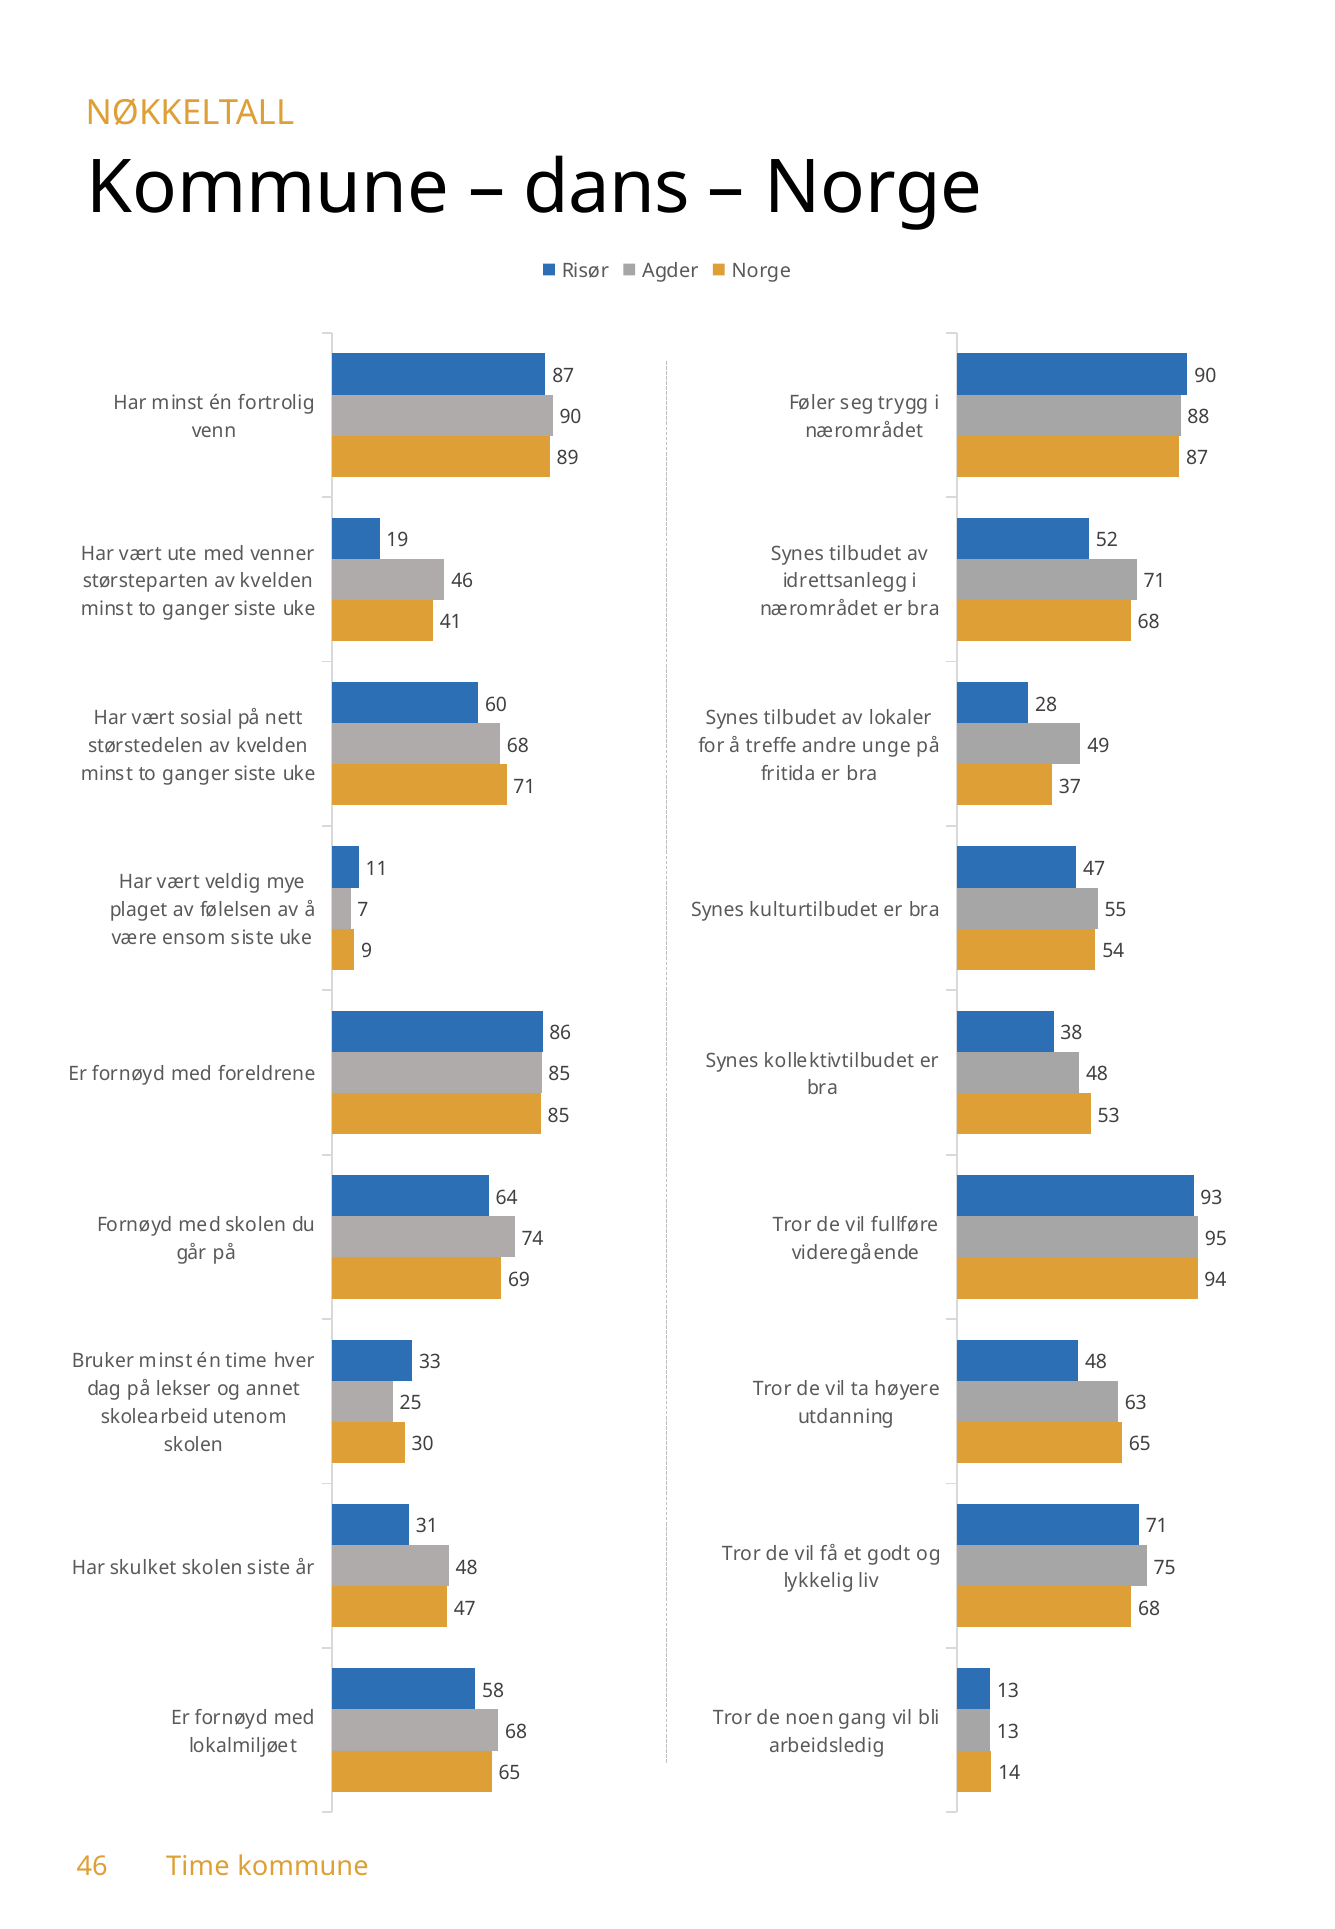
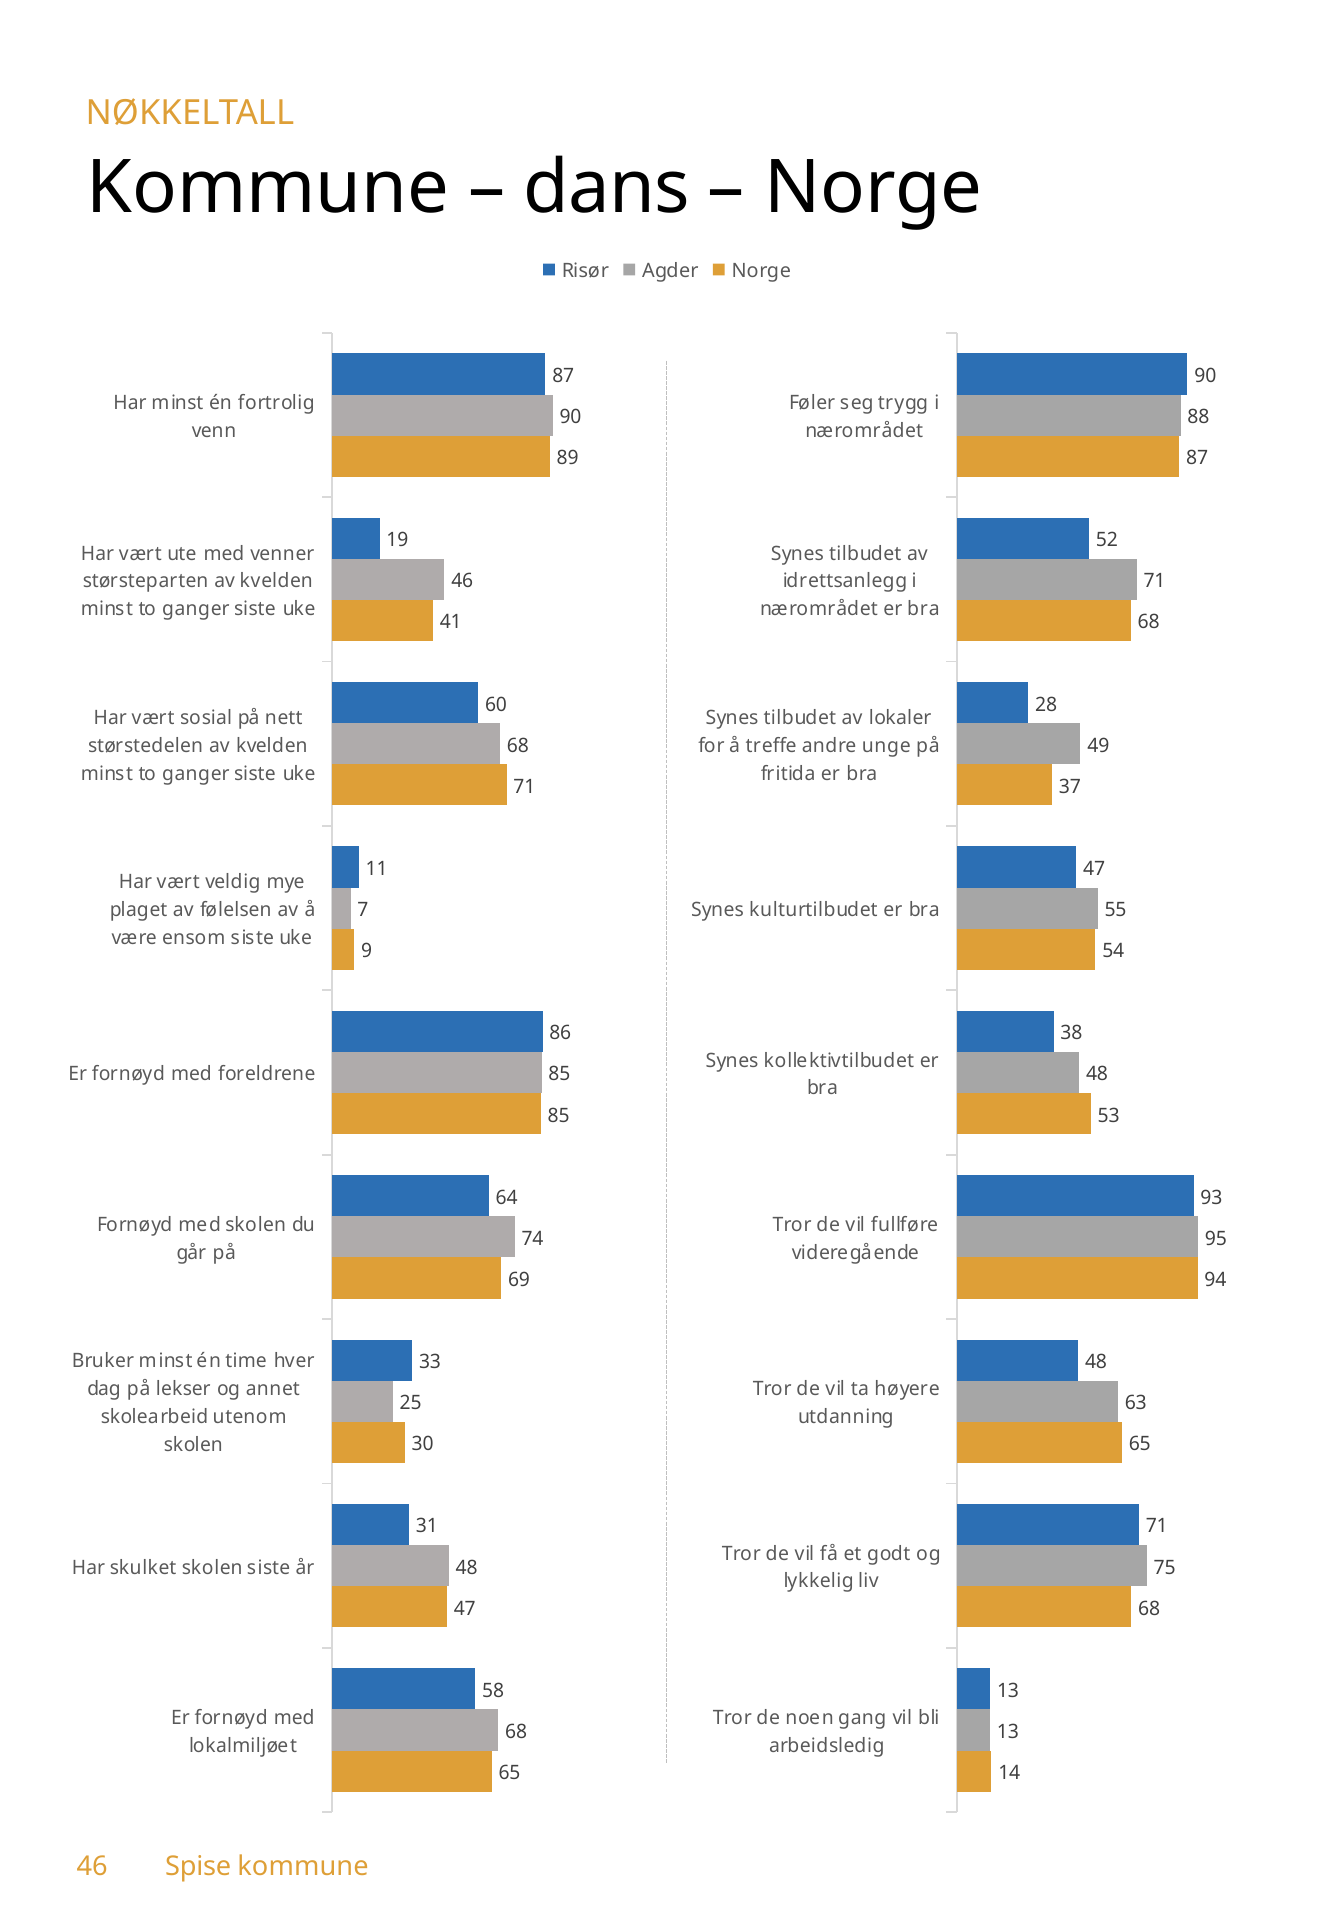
46 Time: Time -> Spise
